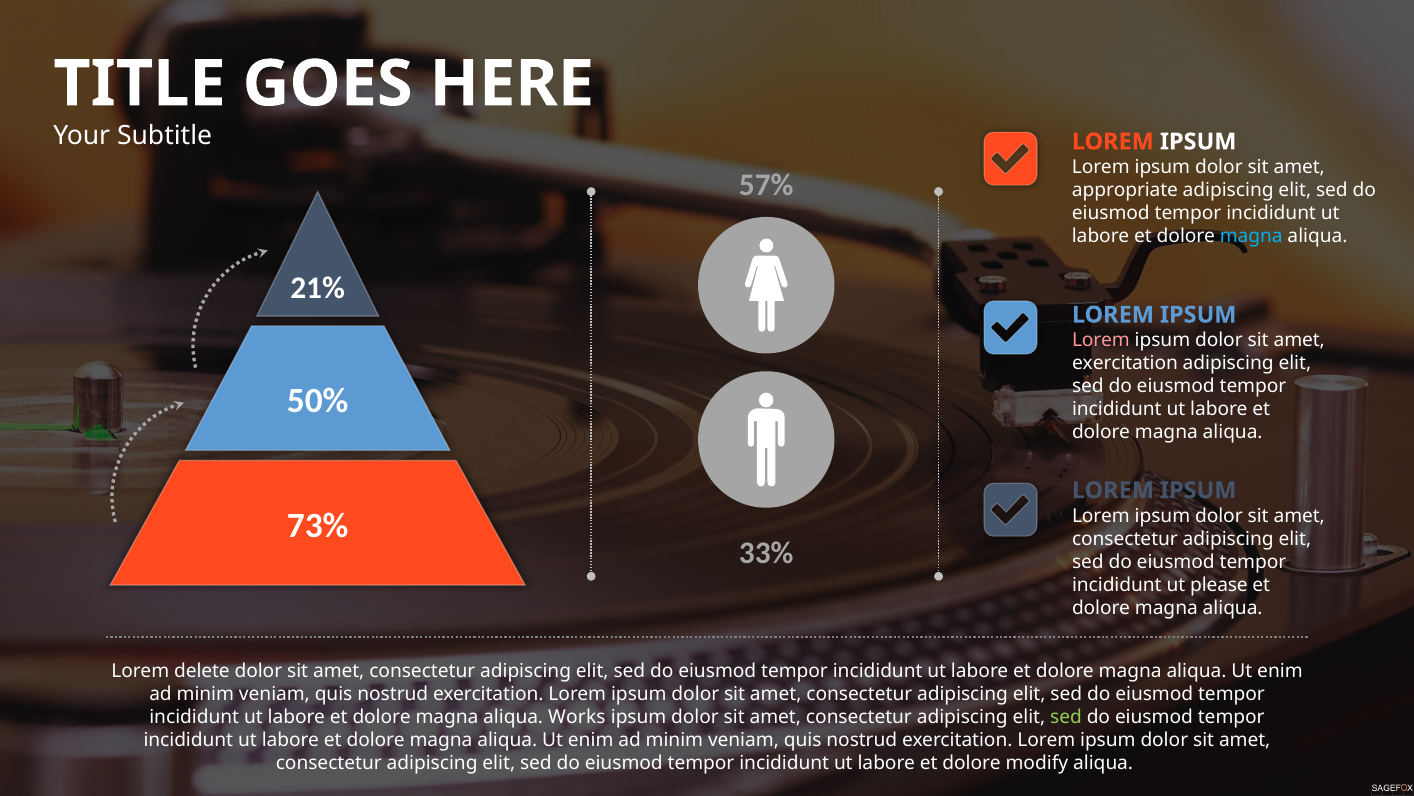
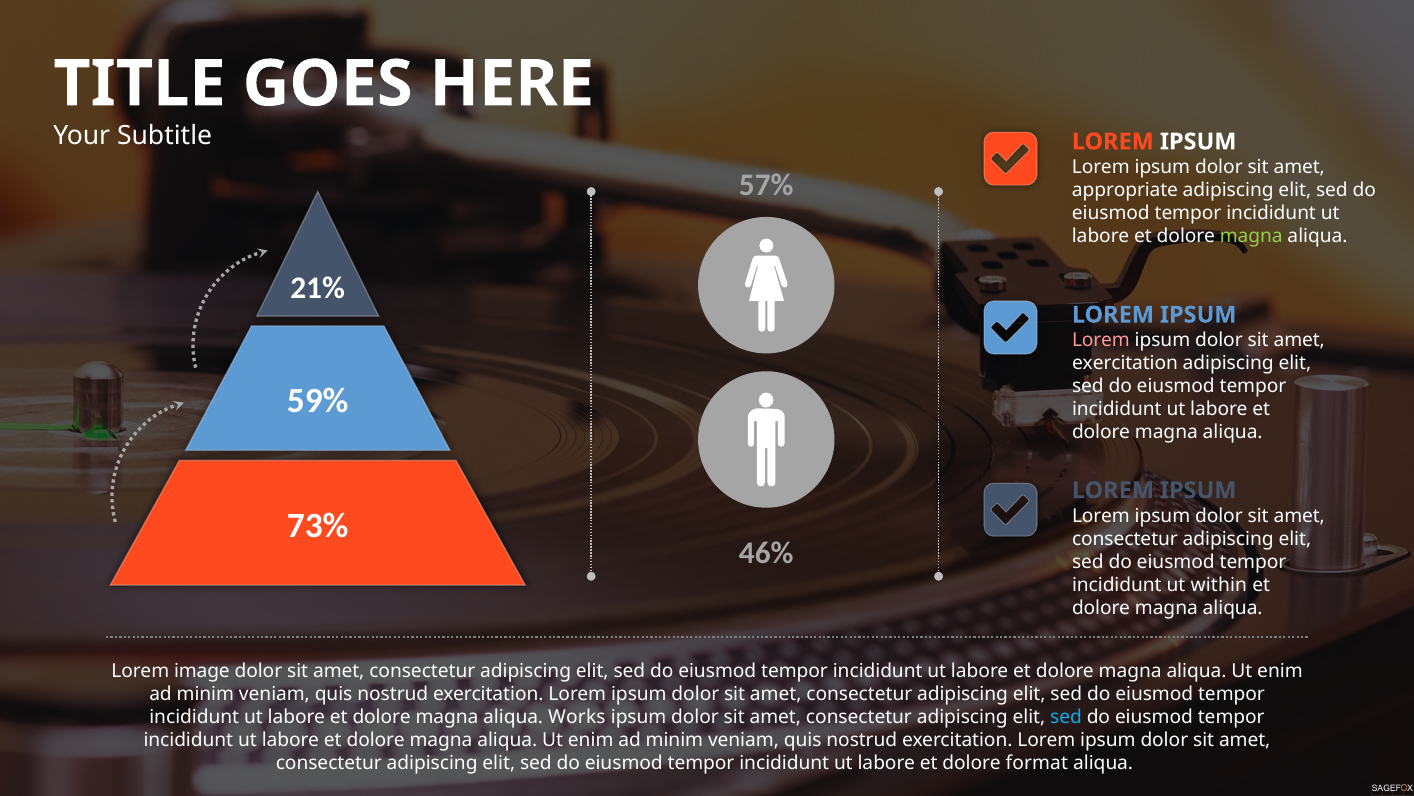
magna at (1251, 236) colour: light blue -> light green
50%: 50% -> 59%
33%: 33% -> 46%
please: please -> within
delete: delete -> image
sed at (1066, 716) colour: light green -> light blue
modify: modify -> format
